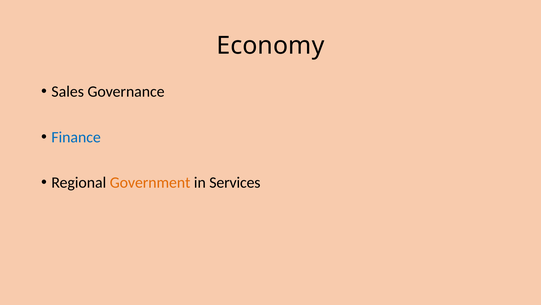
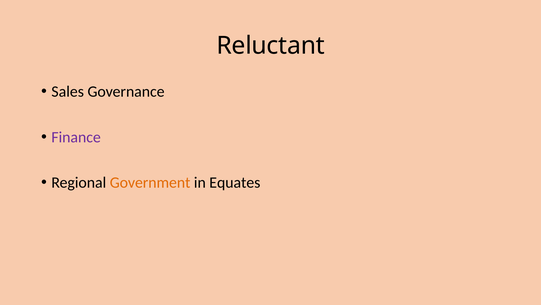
Economy: Economy -> Reluctant
Finance colour: blue -> purple
Services: Services -> Equates
